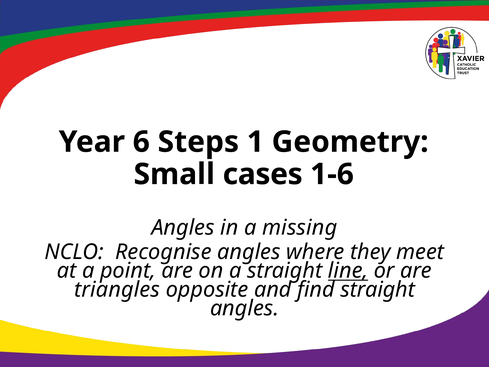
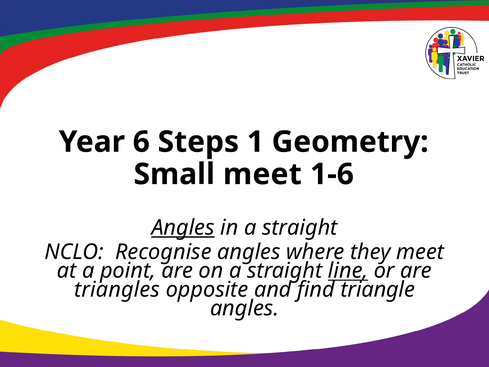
Small cases: cases -> meet
Angles at (183, 228) underline: none -> present
in a missing: missing -> straight
find straight: straight -> triangle
